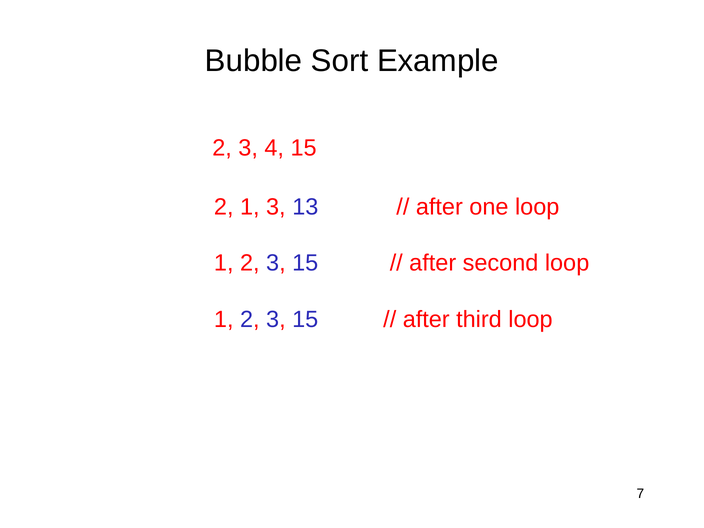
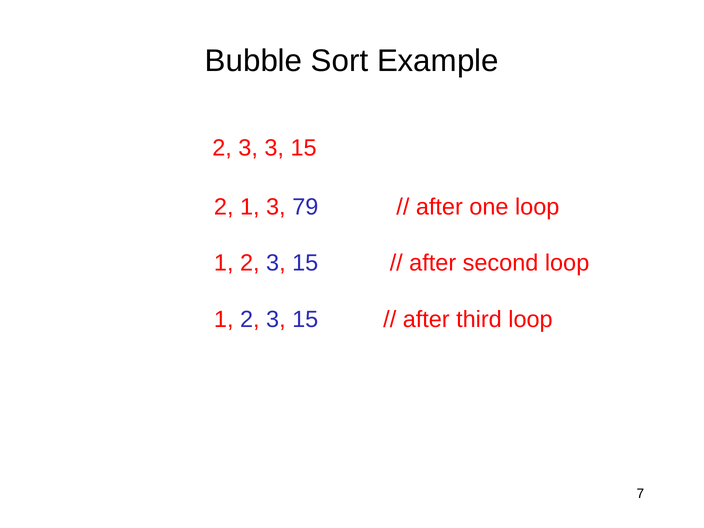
3 4: 4 -> 3
13: 13 -> 79
